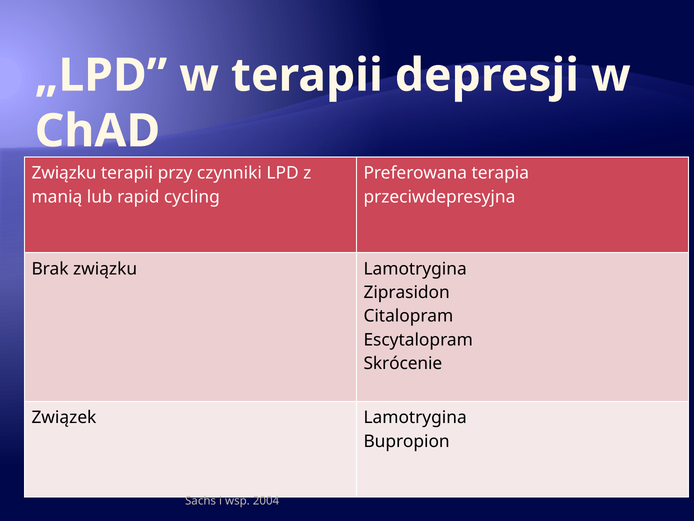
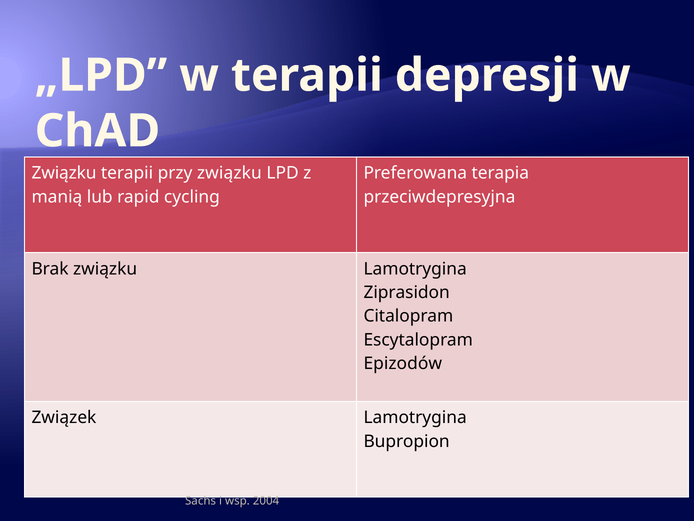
przy czynniki: czynniki -> związku
Skrócenie: Skrócenie -> Epizodów
